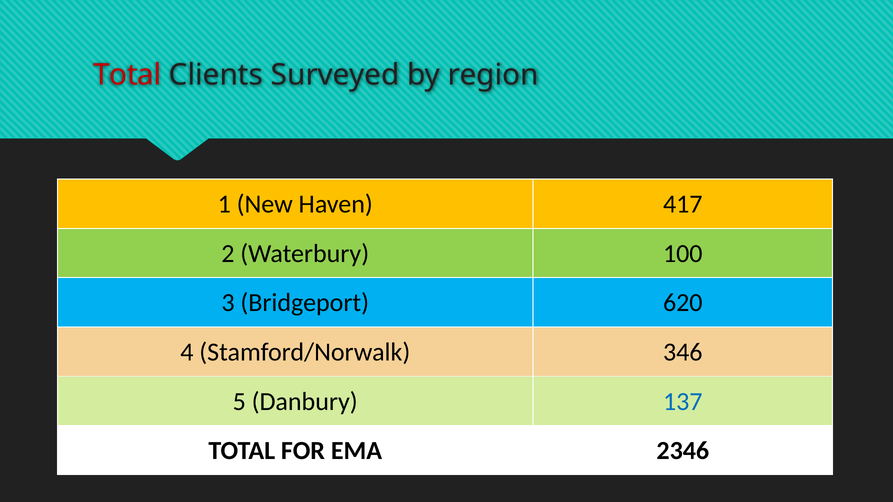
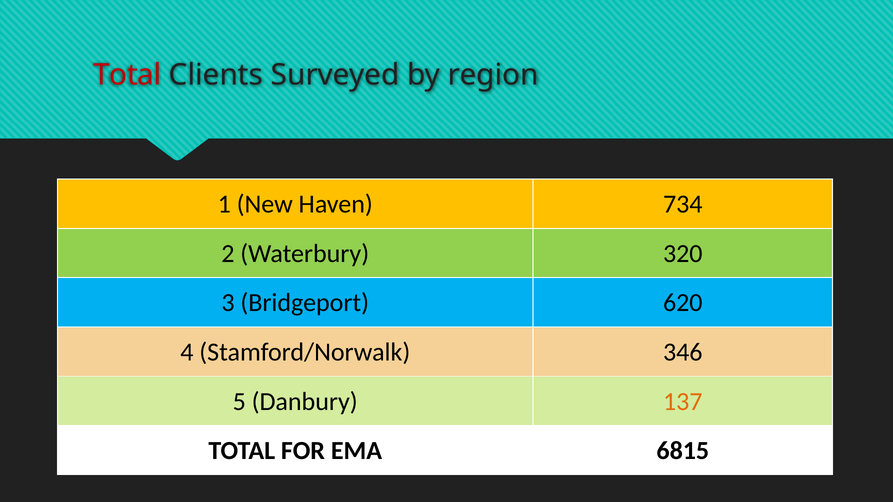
417: 417 -> 734
100: 100 -> 320
137 colour: blue -> orange
2346: 2346 -> 6815
